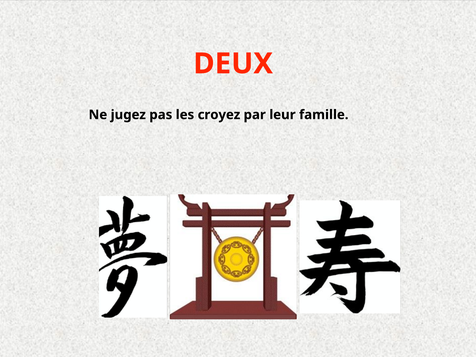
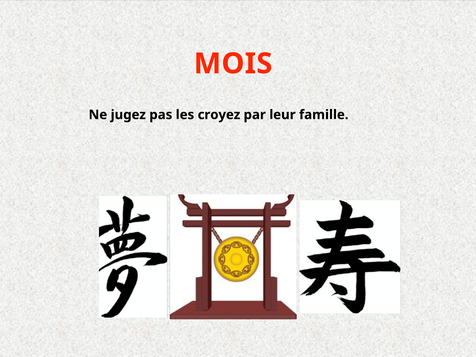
DEUX: DEUX -> MOIS
